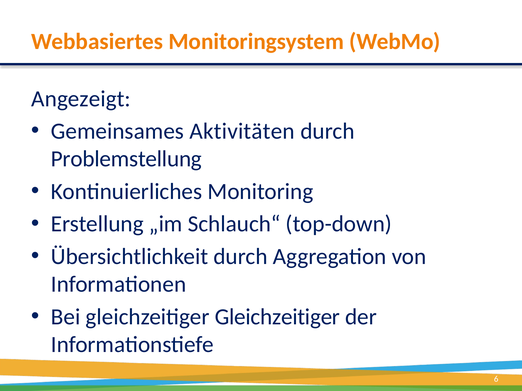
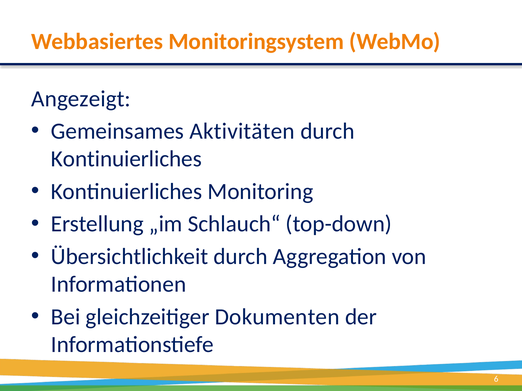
Problemstellung at (126, 159): Problemstellung -> Kontinuierliches
gleichzeitiger Gleichzeitiger: Gleichzeitiger -> Dokumenten
